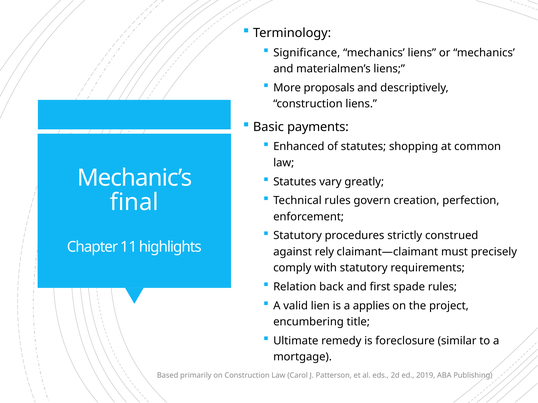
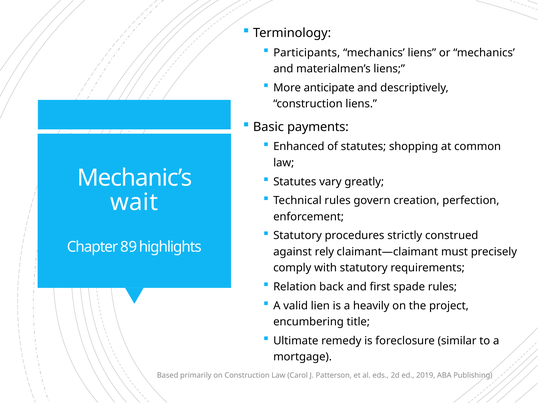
Significance: Significance -> Participants
proposals: proposals -> anticipate
final: final -> wait
11: 11 -> 89
applies: applies -> heavily
